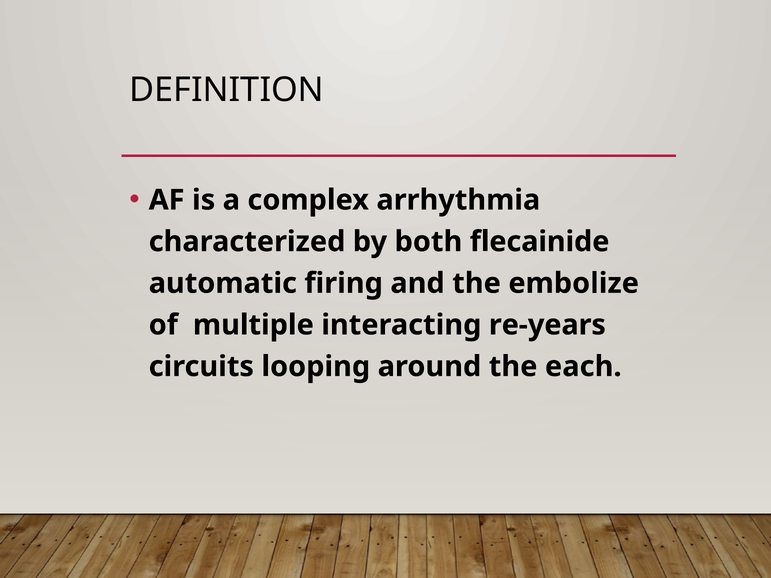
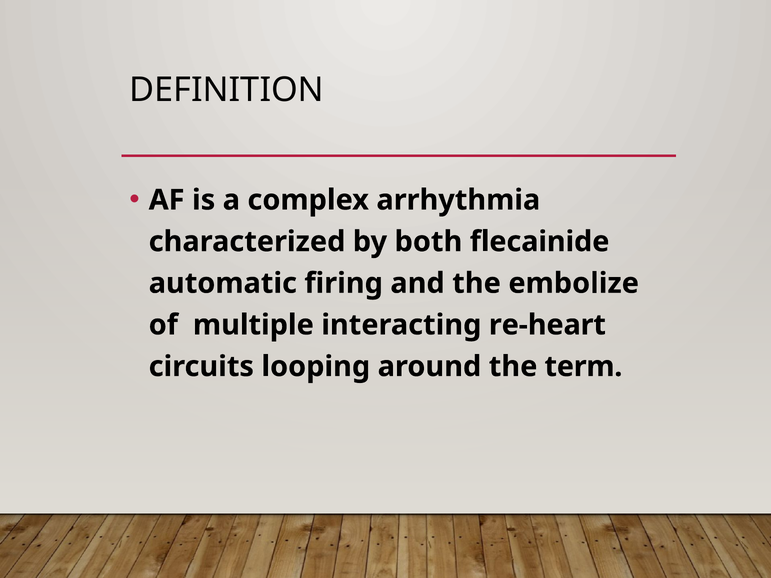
re-years: re-years -> re-heart
each: each -> term
